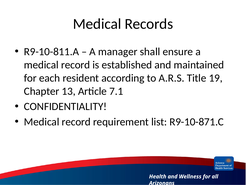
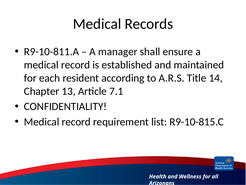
19: 19 -> 14
R9-10-871.C: R9-10-871.C -> R9-10-815.C
